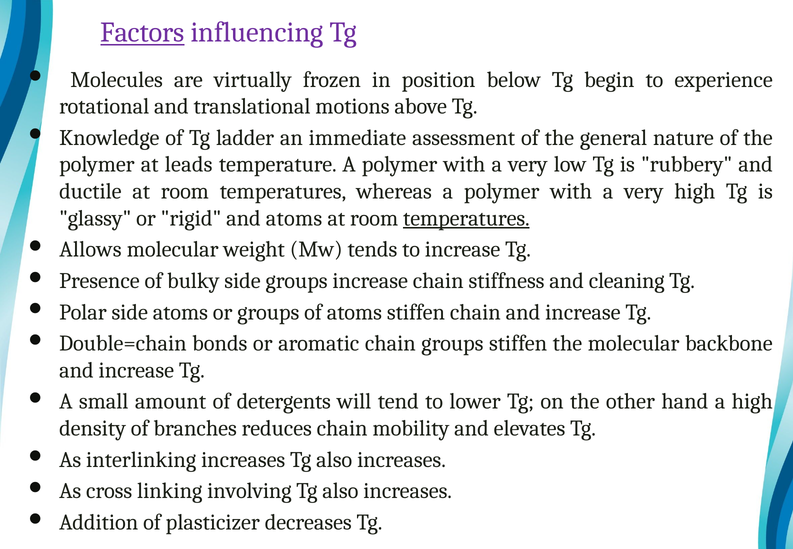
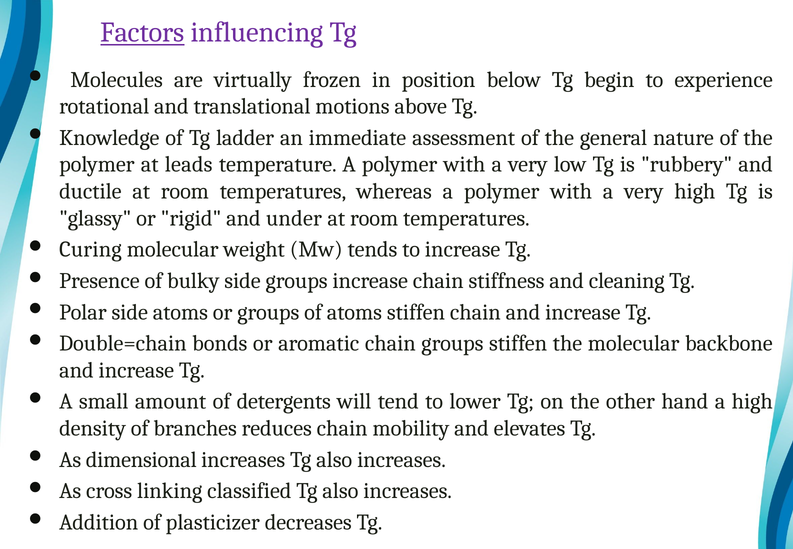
and atoms: atoms -> under
temperatures at (466, 218) underline: present -> none
Allows: Allows -> Curing
interlinking: interlinking -> dimensional
involving: involving -> classified
